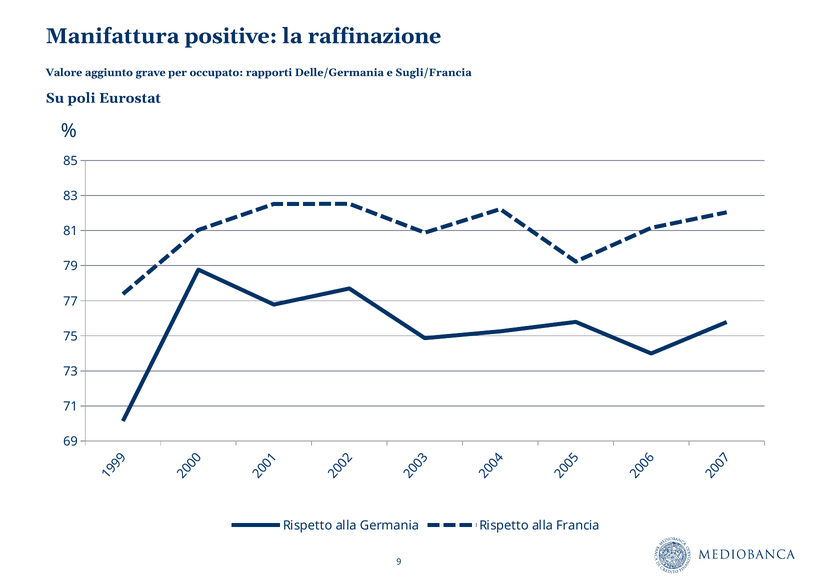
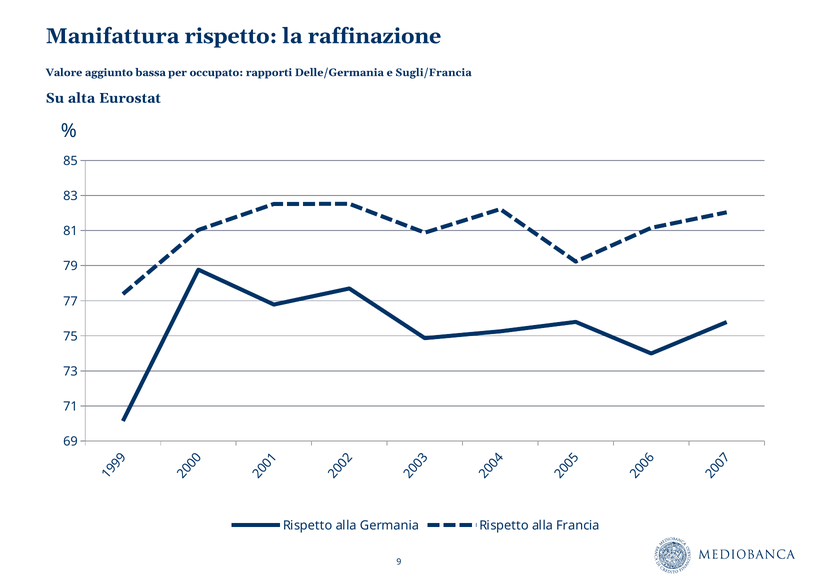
Manifattura positive: positive -> rispetto
grave: grave -> bassa
poli: poli -> alta
